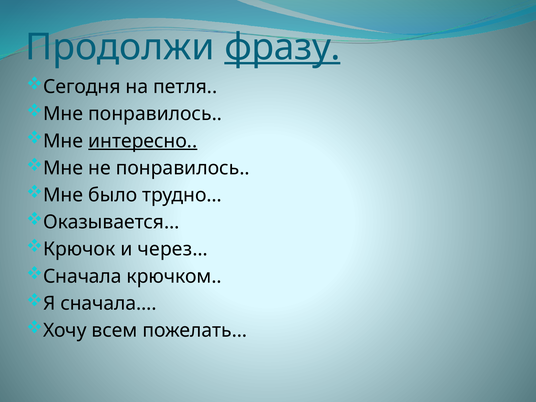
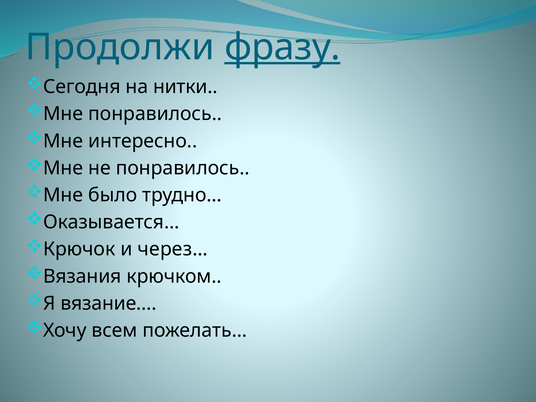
петля: петля -> нитки
интересно underline: present -> none
Сначала: Сначала -> Вязания
сначала…: сначала… -> вязание…
